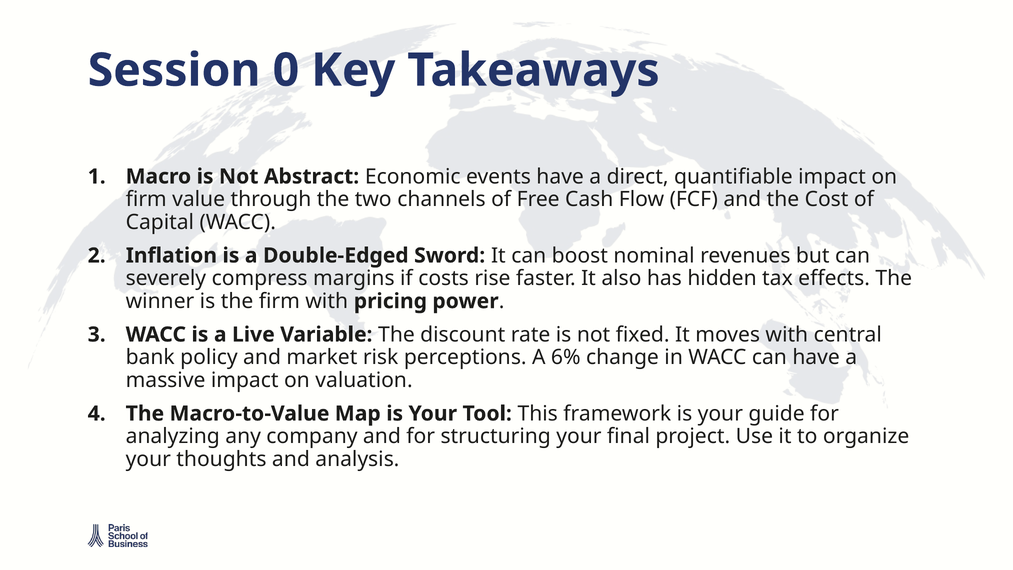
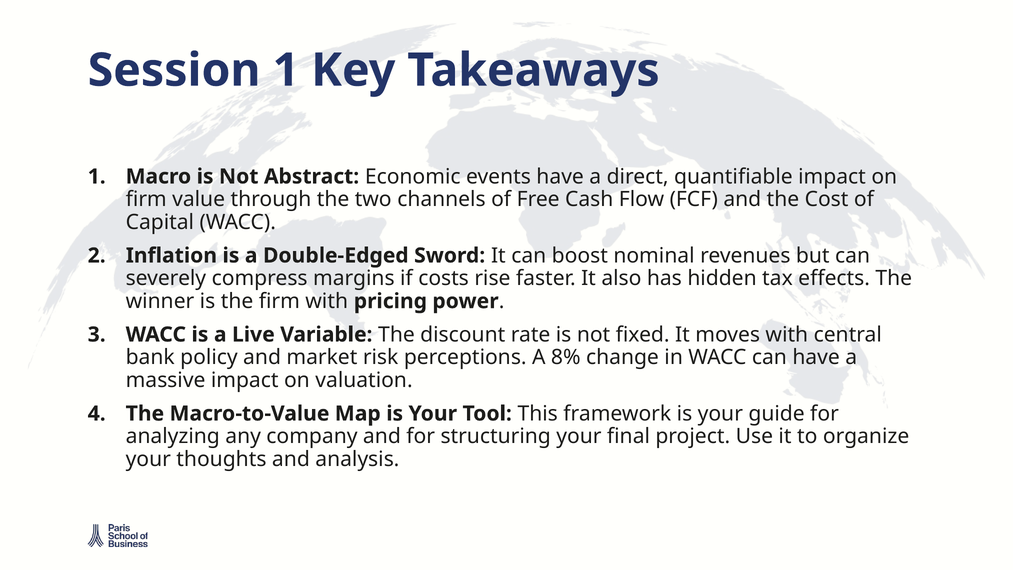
Session 0: 0 -> 1
6%: 6% -> 8%
